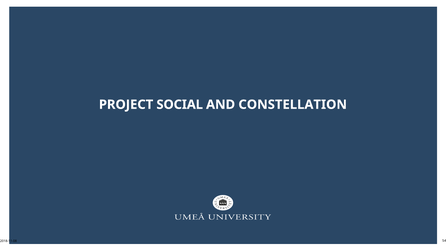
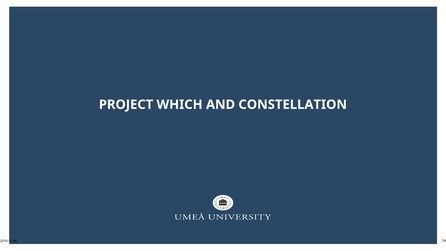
SOCIAL: SOCIAL -> WHICH
